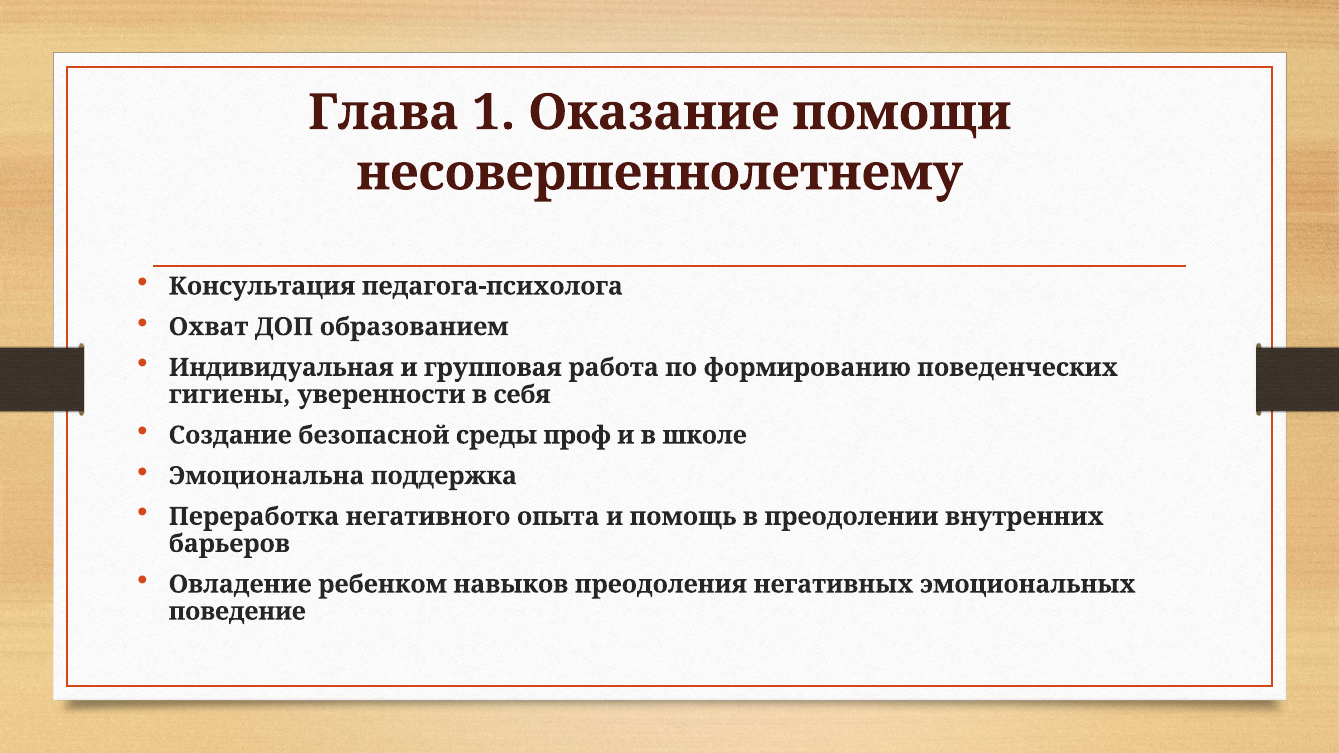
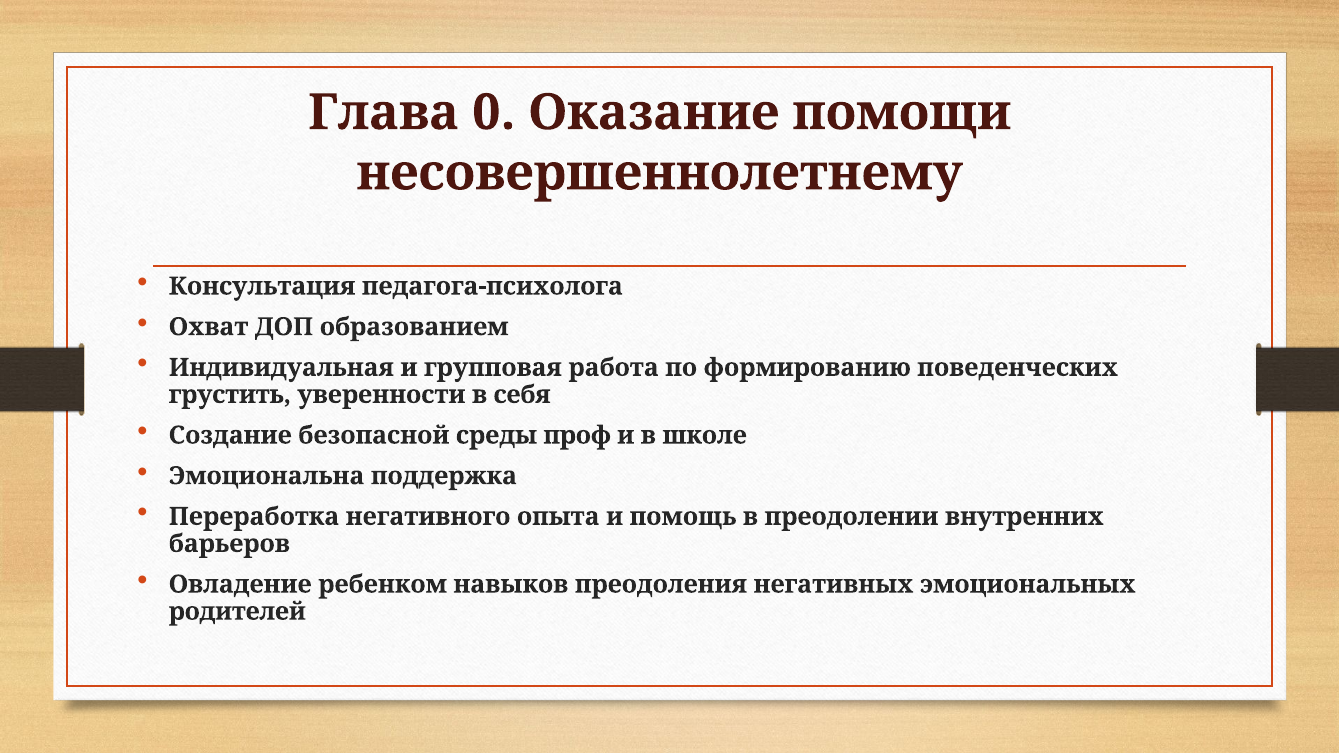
1: 1 -> 0
гигиены: гигиены -> грустить
поведение: поведение -> родителей
